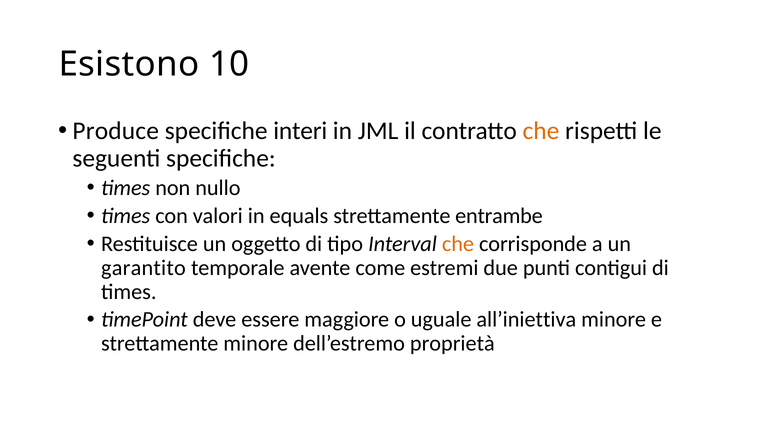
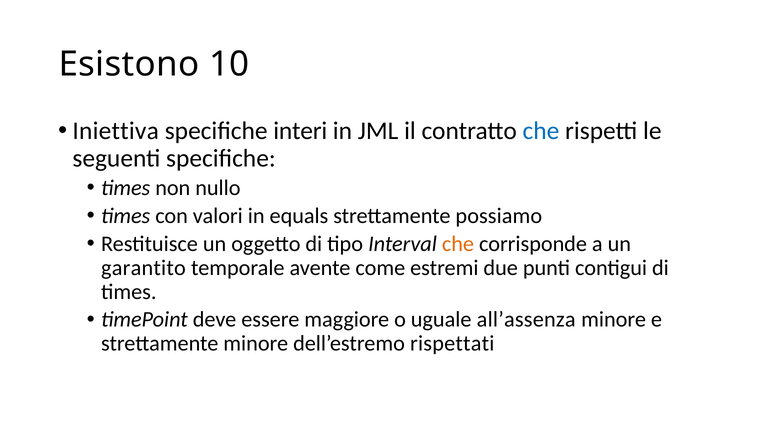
Produce: Produce -> Iniettiva
che at (541, 131) colour: orange -> blue
entrambe: entrambe -> possiamo
all’iniettiva: all’iniettiva -> all’assenza
proprietà: proprietà -> rispettati
